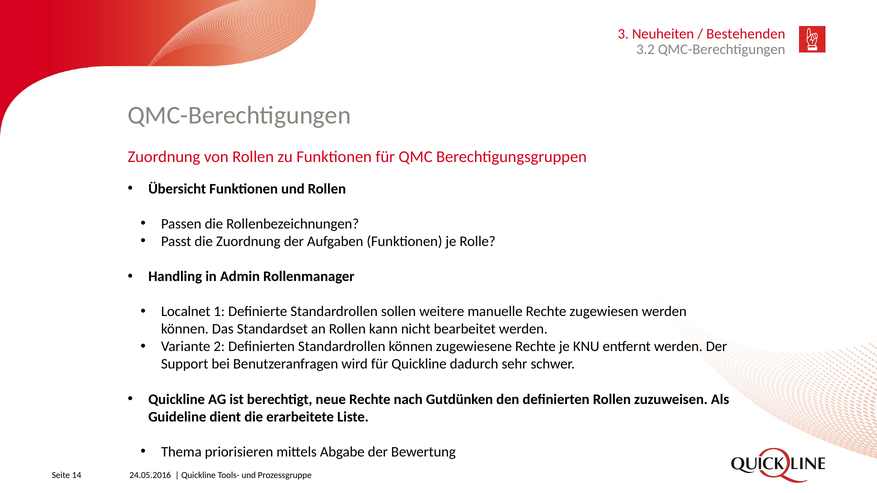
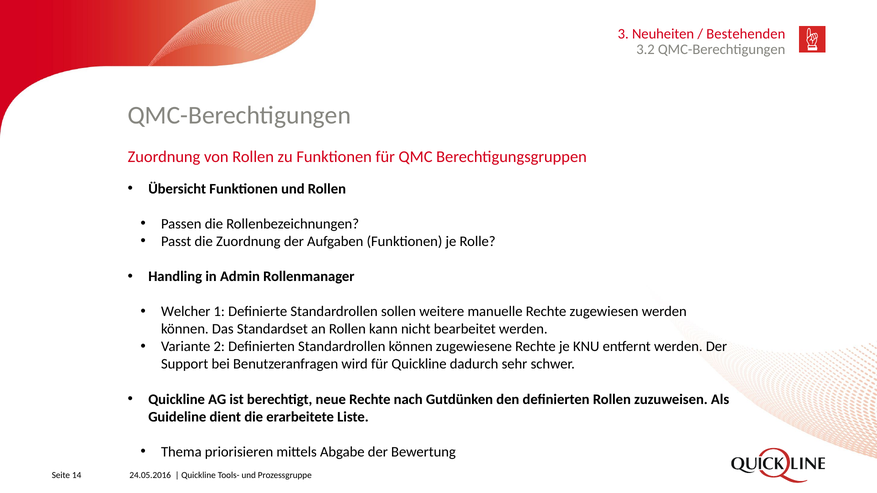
Localnet: Localnet -> Welcher
